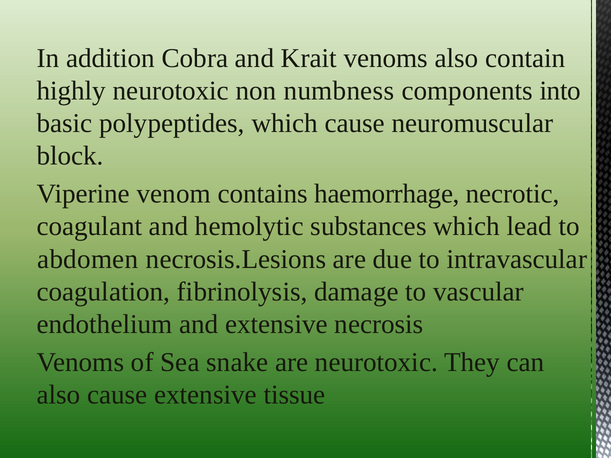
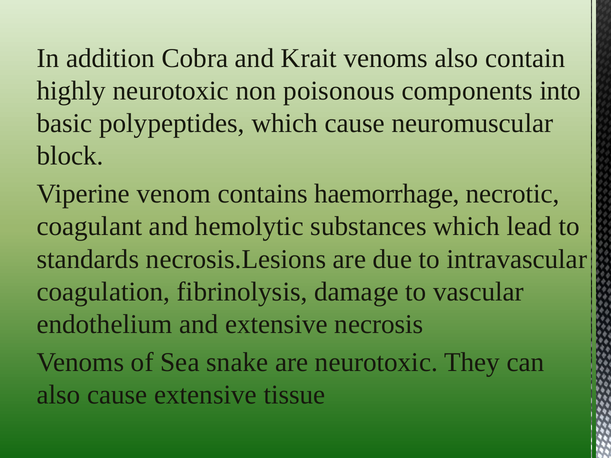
numbness: numbness -> poisonous
abdomen: abdomen -> standards
